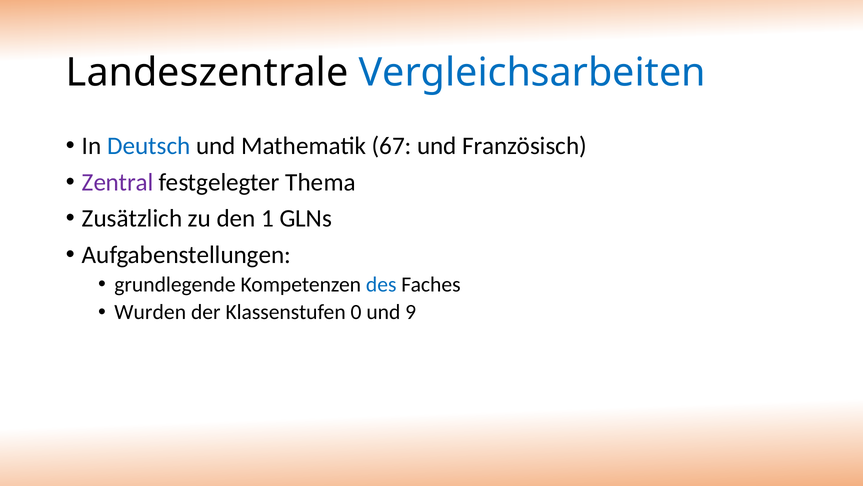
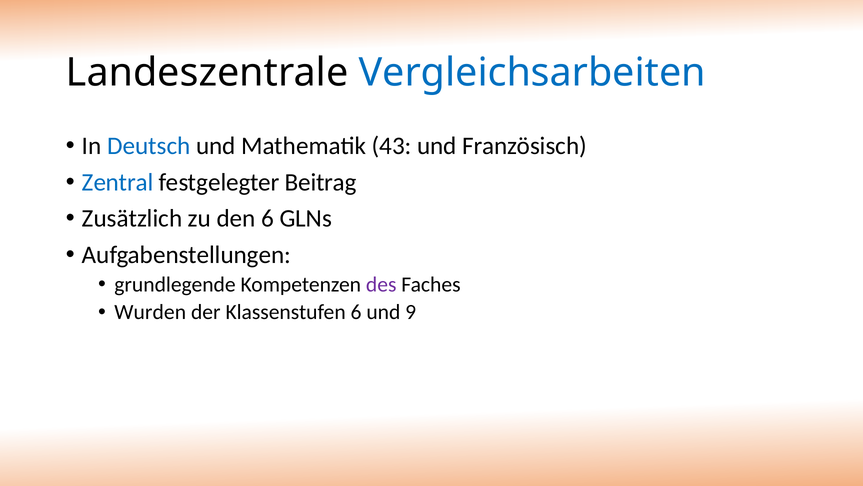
67: 67 -> 43
Zentral colour: purple -> blue
Thema: Thema -> Beitrag
den 1: 1 -> 6
des colour: blue -> purple
Klassenstufen 0: 0 -> 6
